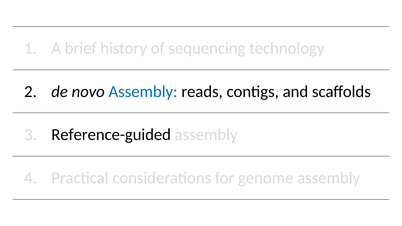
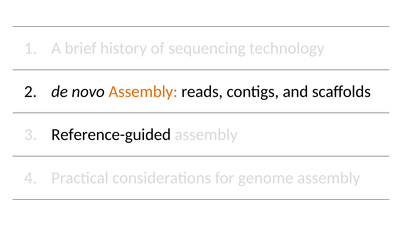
Assembly at (143, 92) colour: blue -> orange
